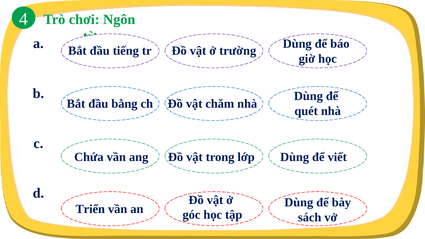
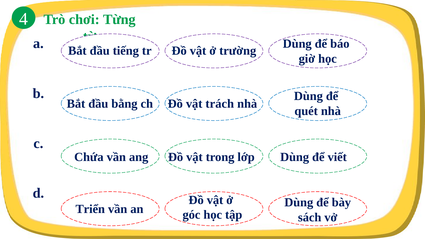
Ngôn: Ngôn -> Từng
chăm: chăm -> trách
